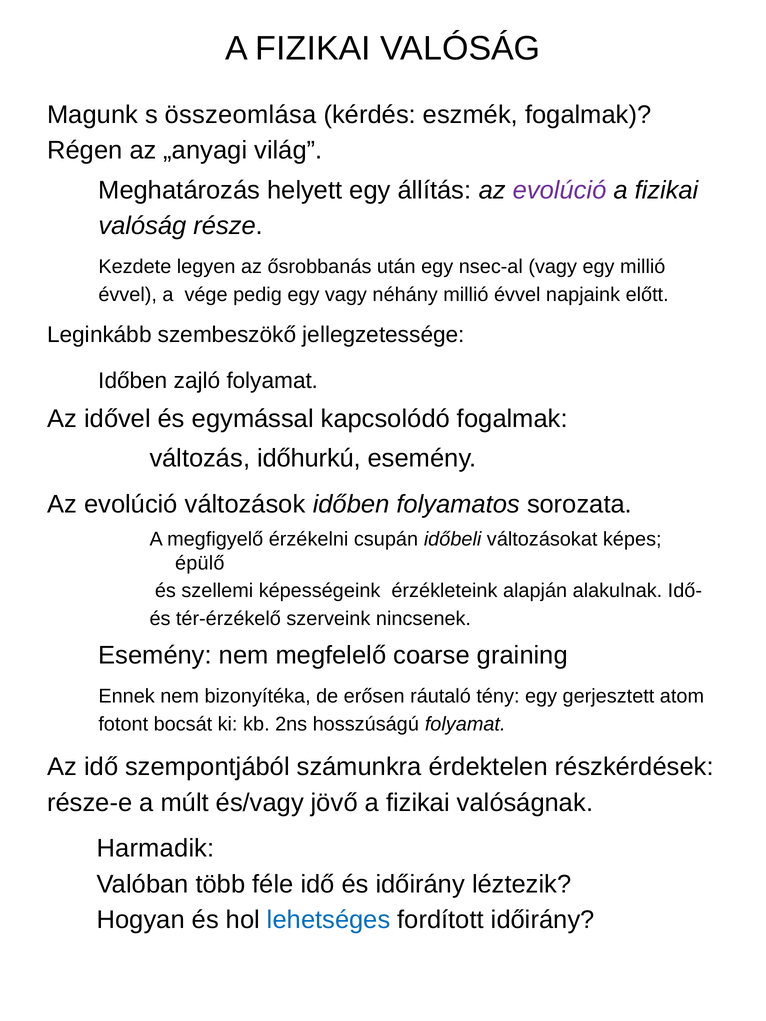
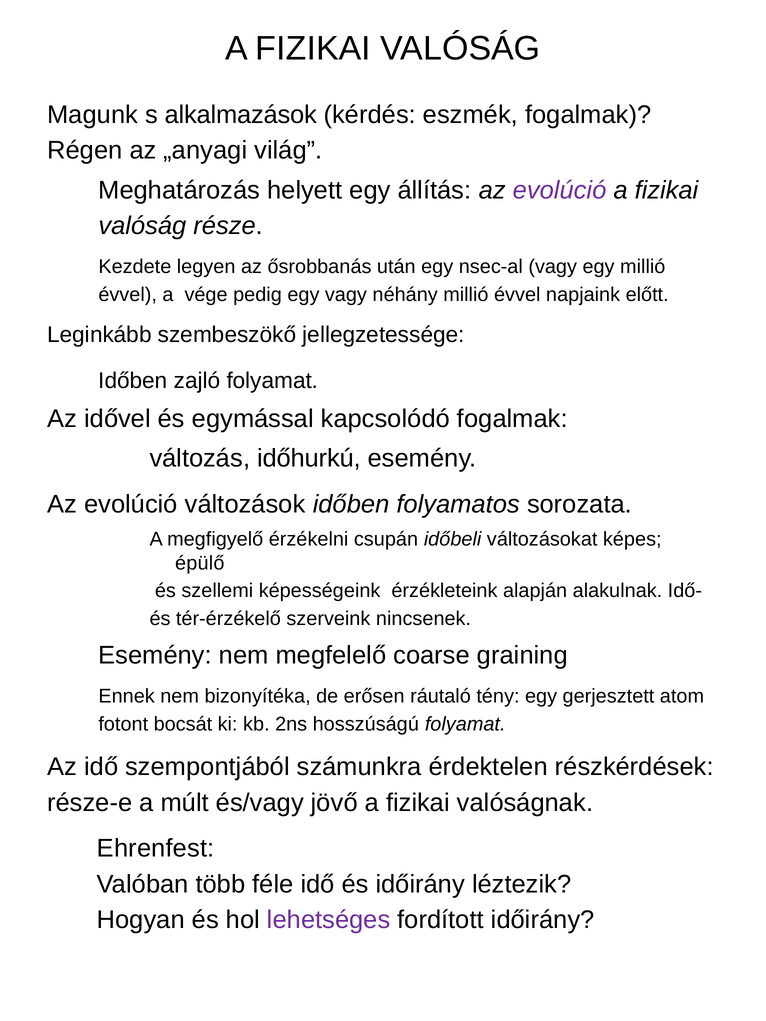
összeomlása: összeomlása -> alkalmazások
Harmadik: Harmadik -> Ehrenfest
lehetséges colour: blue -> purple
